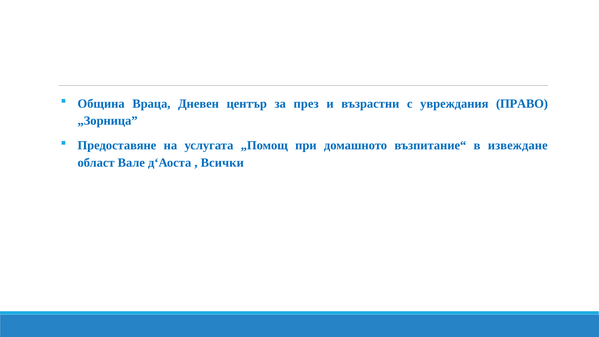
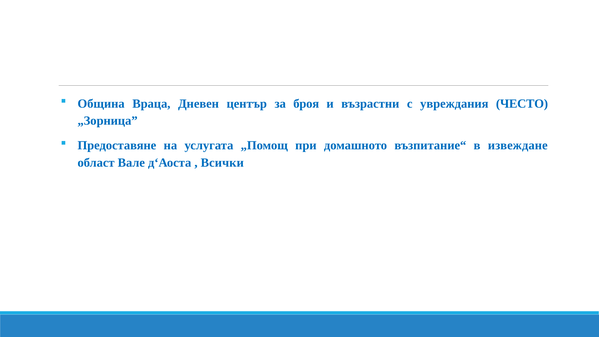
през: през -> броя
ПРАВО: ПРАВО -> ЧЕСТО
